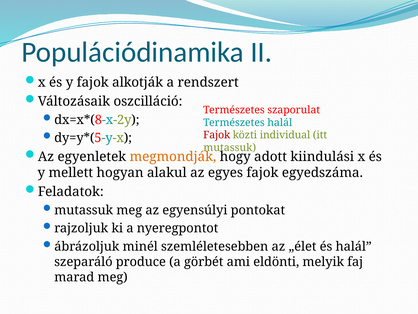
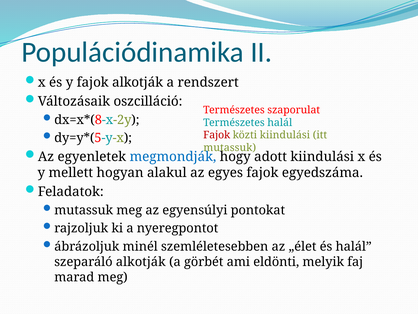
közti individual: individual -> kiindulási
megmondják colour: orange -> blue
szeparáló produce: produce -> alkotják
